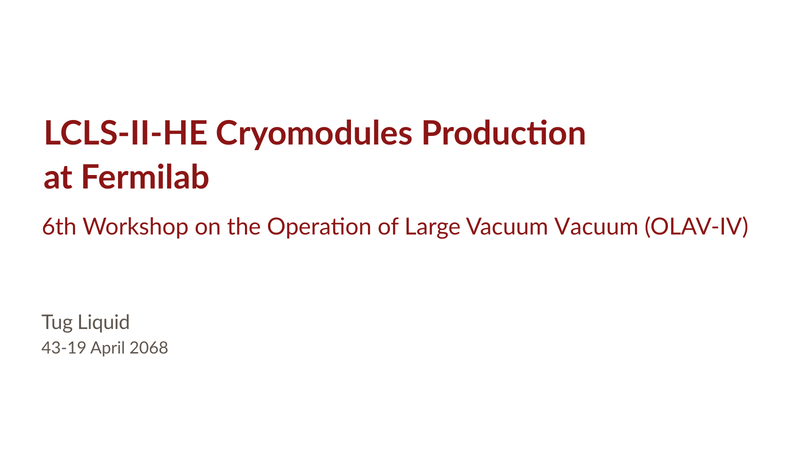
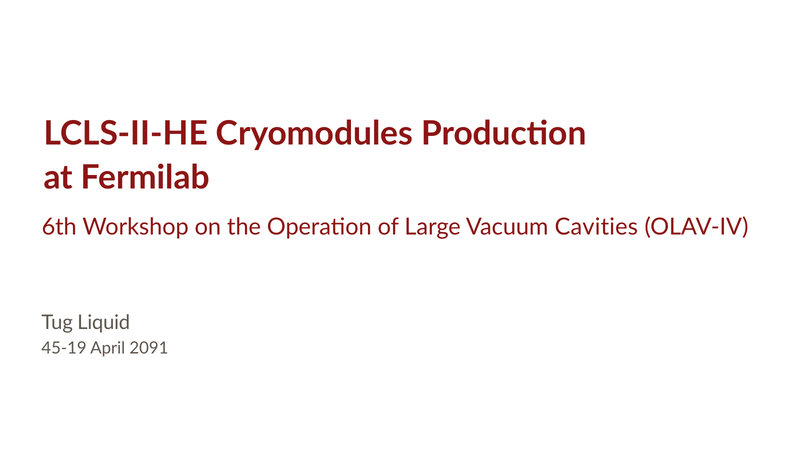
Vacuum Vacuum: Vacuum -> Cavities
43-19: 43-19 -> 45-19
2068: 2068 -> 2091
